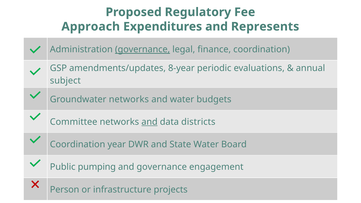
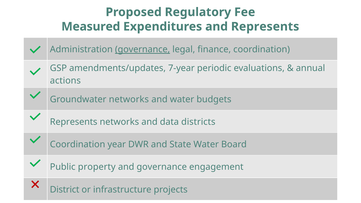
Approach: Approach -> Measured
8-year: 8-year -> 7-year
subject: subject -> actions
Committee at (74, 122): Committee -> Represents
and at (149, 122) underline: present -> none
pumping: pumping -> property
Person: Person -> District
